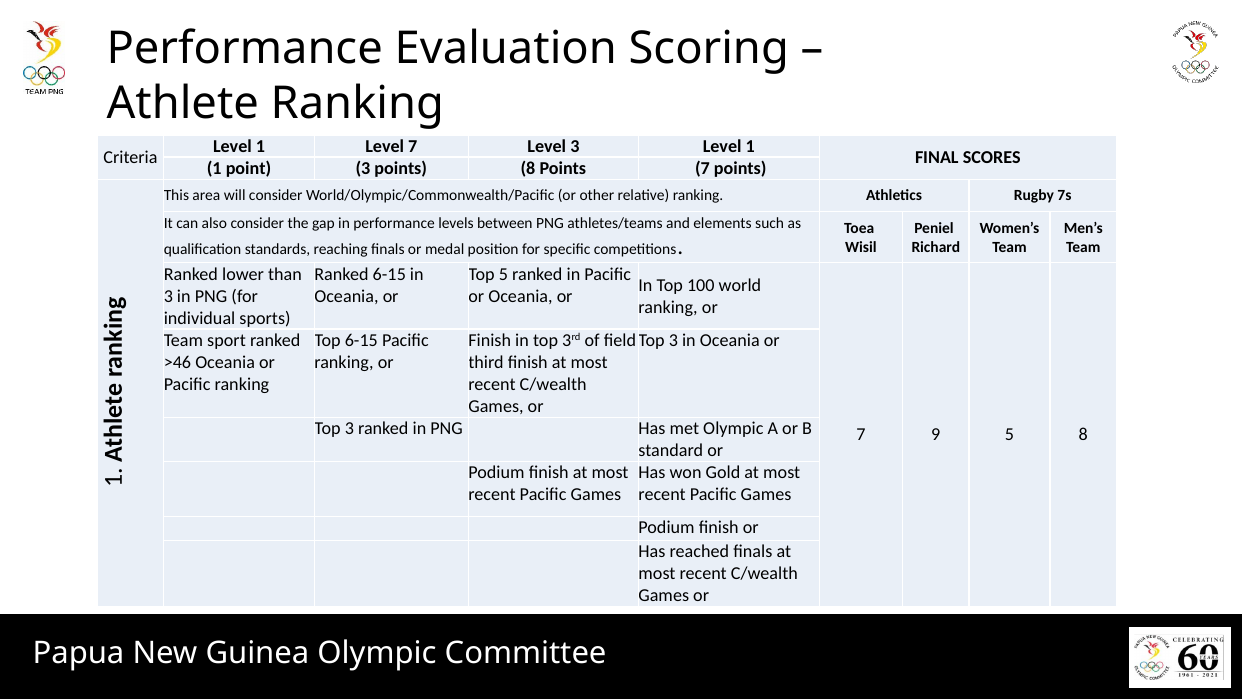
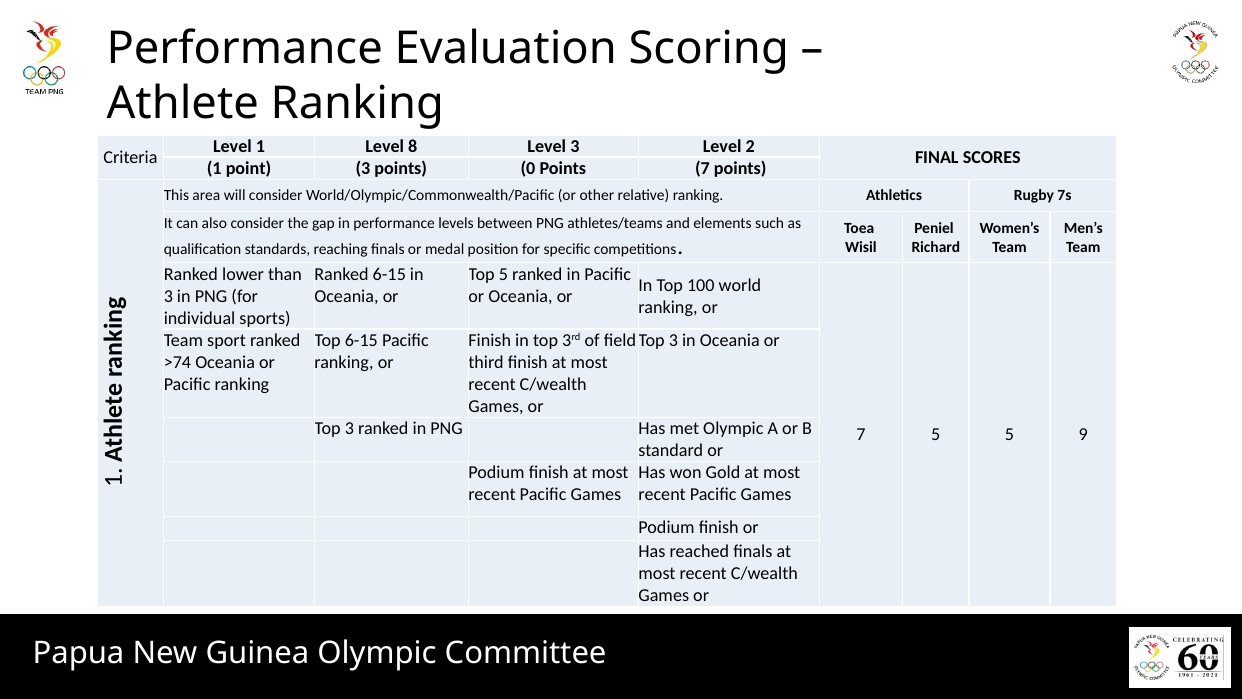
Level 7: 7 -> 8
3 Level 1: 1 -> 2
points 8: 8 -> 0
>46: >46 -> >74
7 9: 9 -> 5
5 8: 8 -> 9
